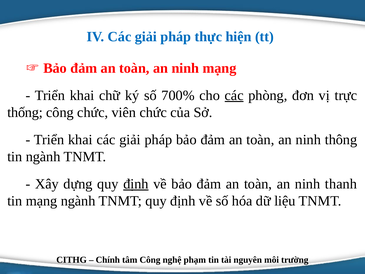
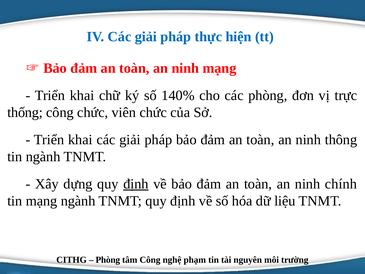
700%: 700% -> 140%
các at (234, 95) underline: present -> none
thanh: thanh -> chính
Chính at (108, 260): Chính -> Phòng
